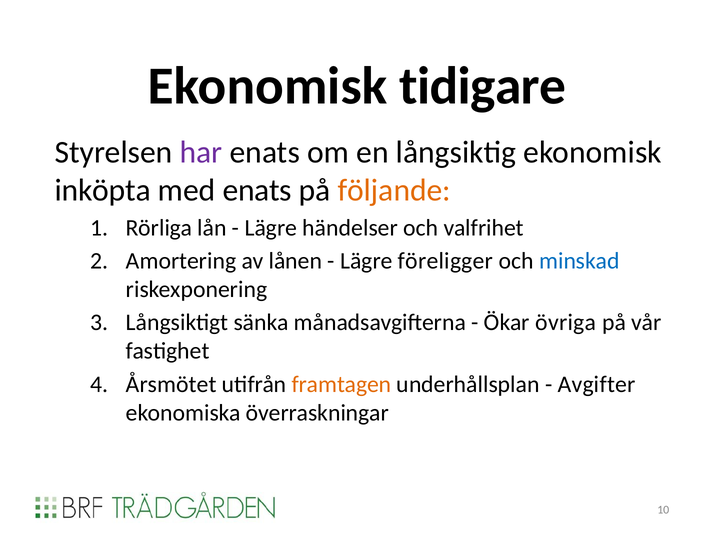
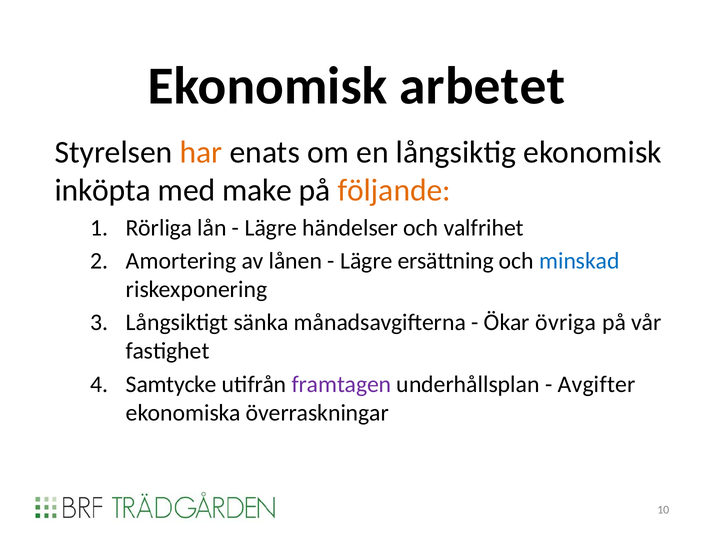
tidigare: tidigare -> arbetet
har colour: purple -> orange
med enats: enats -> make
föreligger: föreligger -> ersättning
Årsmötet: Årsmötet -> Samtycke
framtagen colour: orange -> purple
